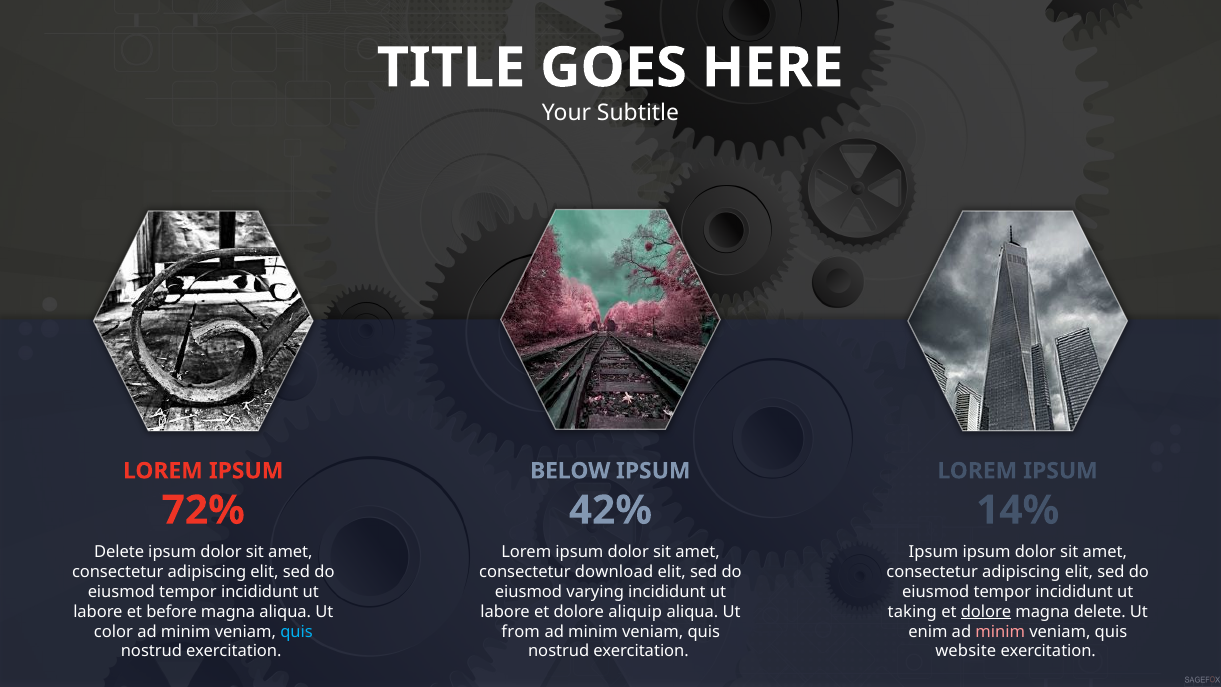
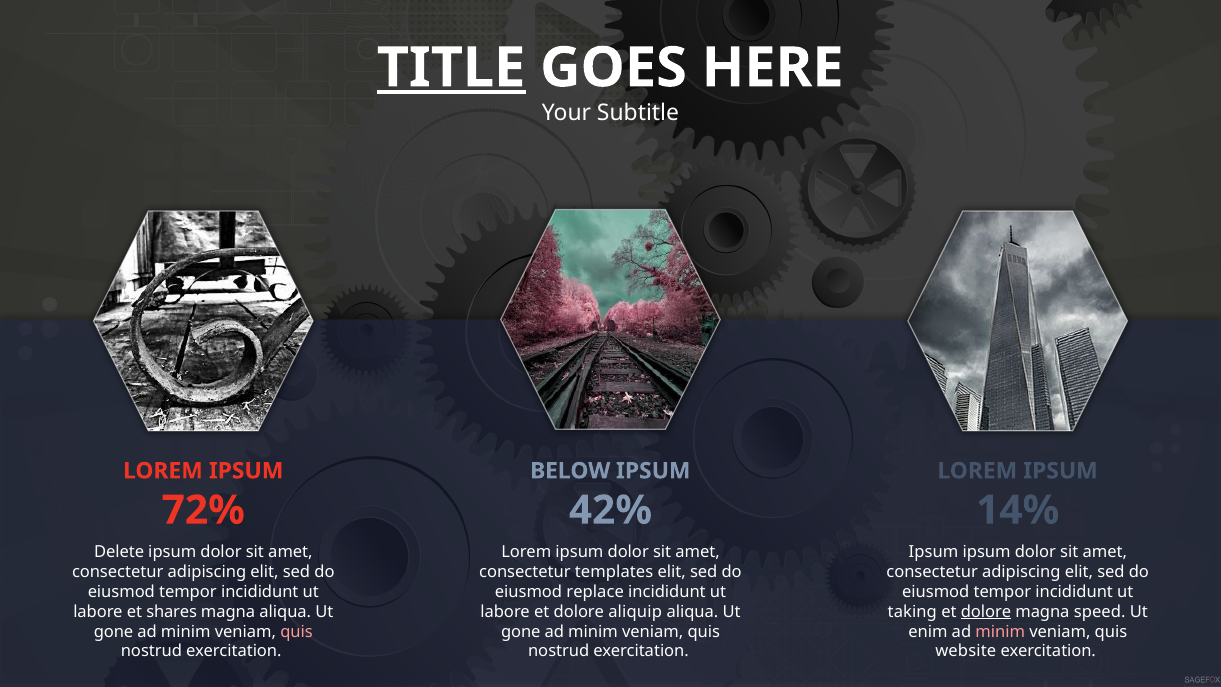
TITLE underline: none -> present
download: download -> templates
varying: varying -> replace
before: before -> shares
magna delete: delete -> speed
color at (114, 631): color -> gone
quis at (297, 631) colour: light blue -> pink
from at (521, 631): from -> gone
